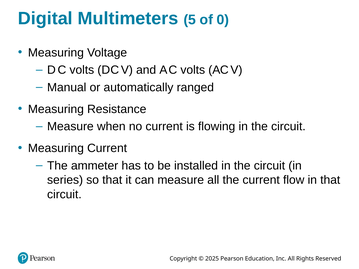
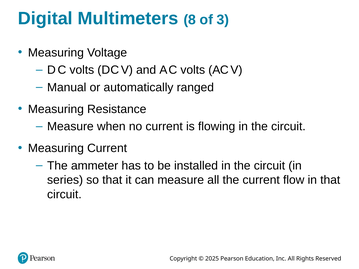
5: 5 -> 8
0: 0 -> 3
